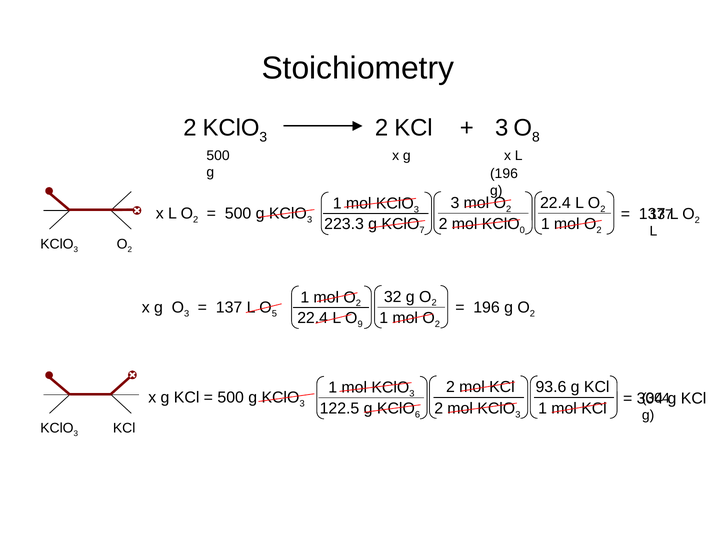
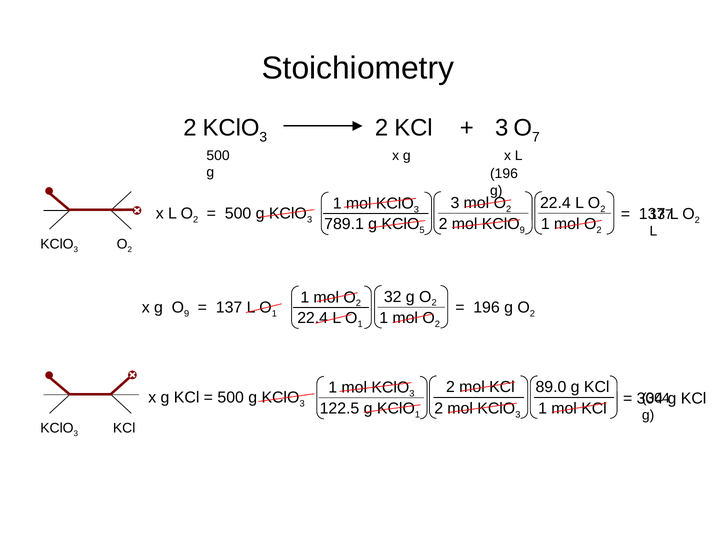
8: 8 -> 7
223.3: 223.3 -> 789.1
7: 7 -> 5
0 at (522, 230): 0 -> 9
3 at (187, 314): 3 -> 9
5 at (274, 314): 5 -> 1
9 at (360, 324): 9 -> 1
93.6: 93.6 -> 89.0
6 at (418, 415): 6 -> 1
